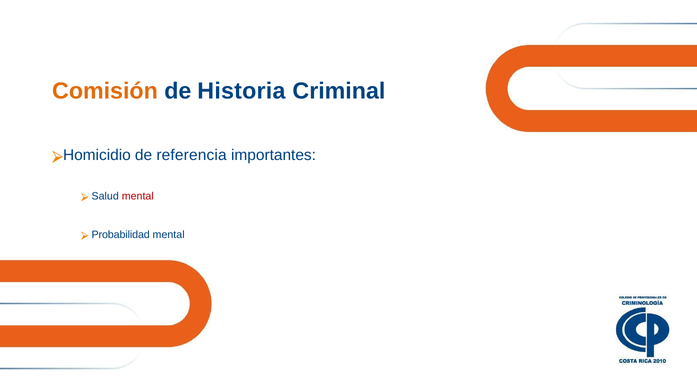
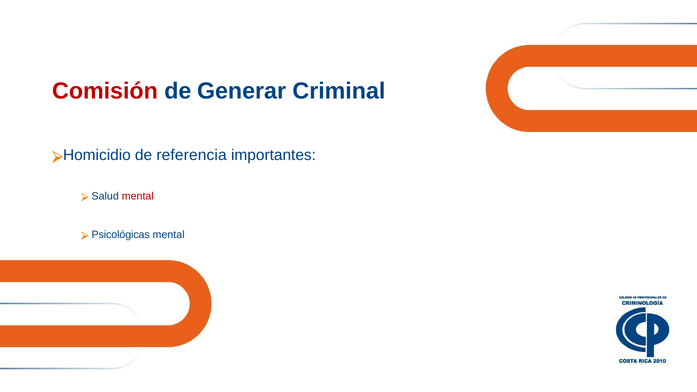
Comisión colour: orange -> red
Historia: Historia -> Generar
Probabilidad: Probabilidad -> Psicológicas
